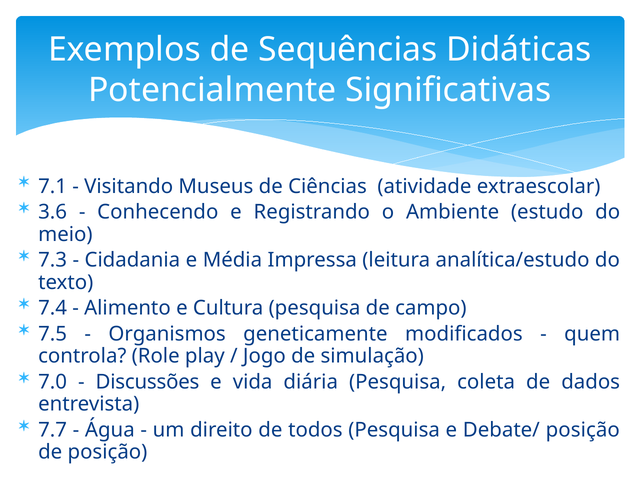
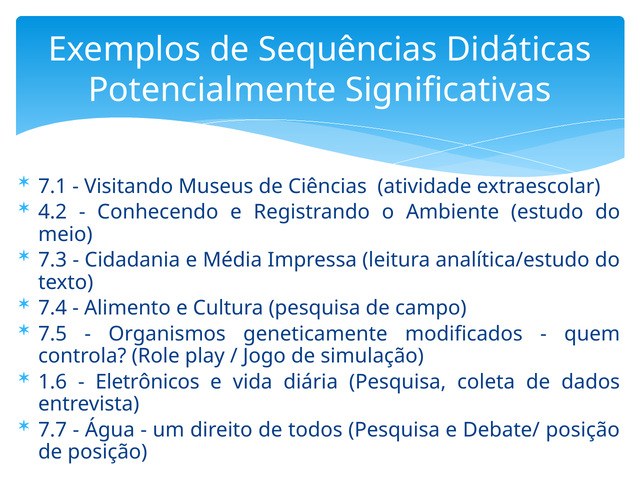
3.6: 3.6 -> 4.2
7.0: 7.0 -> 1.6
Discussões: Discussões -> Eletrônicos
